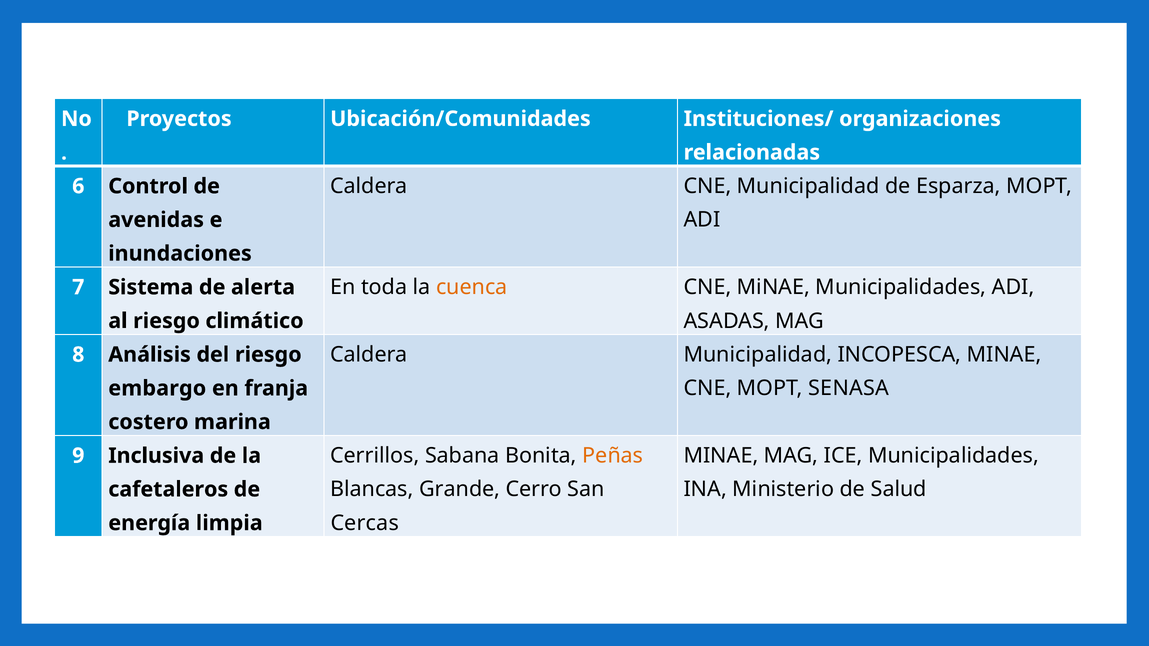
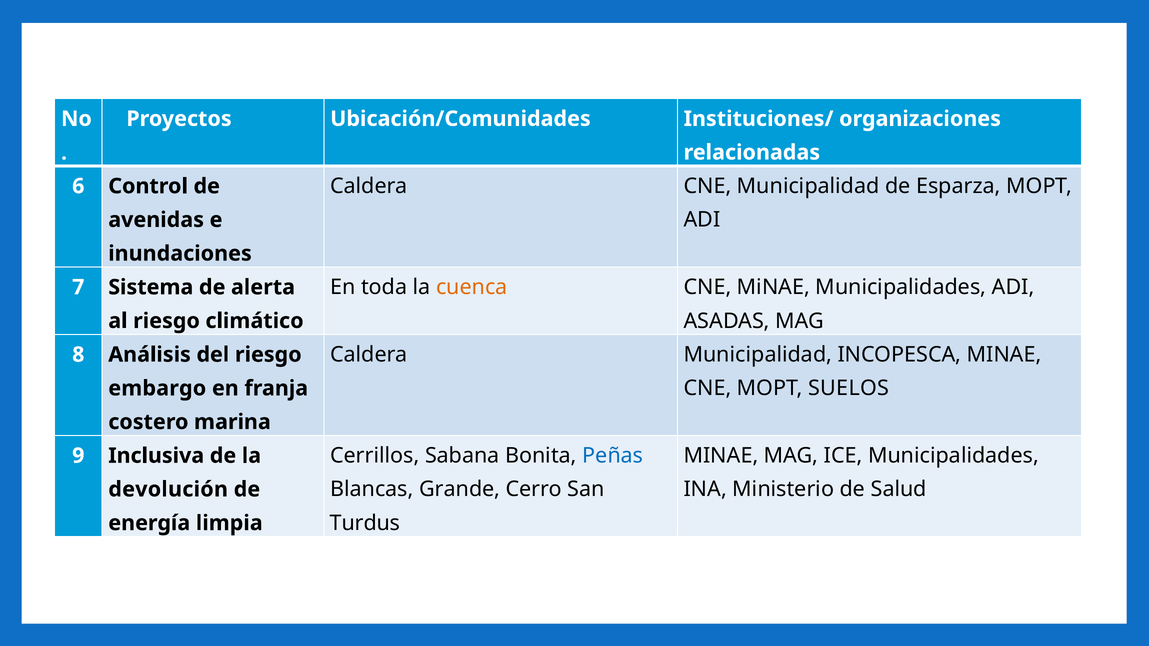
SENASA: SENASA -> SUELOS
Peñas colour: orange -> blue
cafetaleros: cafetaleros -> devolución
Cercas: Cercas -> Turdus
